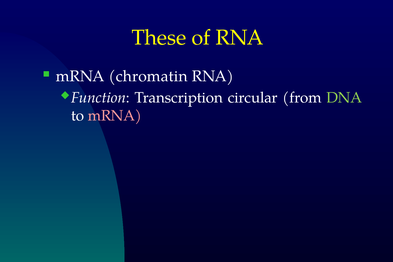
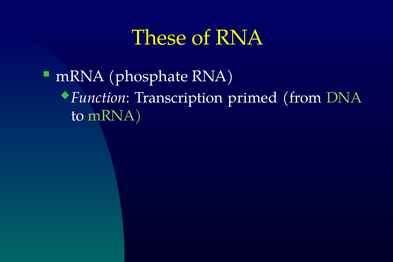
chromatin: chromatin -> phosphate
circular: circular -> primed
mRNA at (115, 116) colour: pink -> light green
